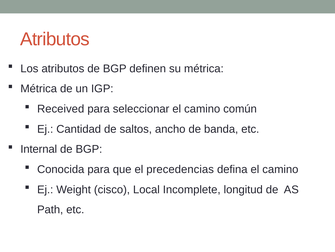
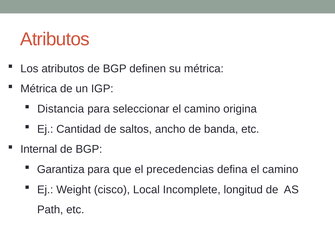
Received: Received -> Distancia
común: común -> origina
Conocida: Conocida -> Garantiza
